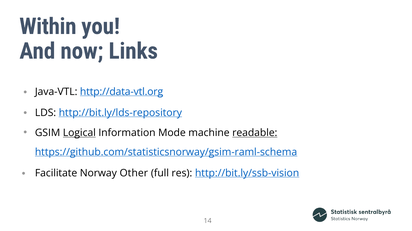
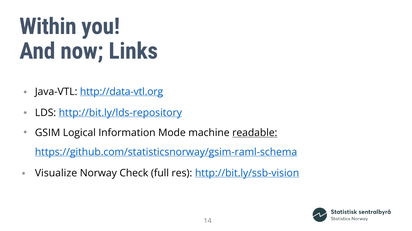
Logical underline: present -> none
Facilitate: Facilitate -> Visualize
Other: Other -> Check
